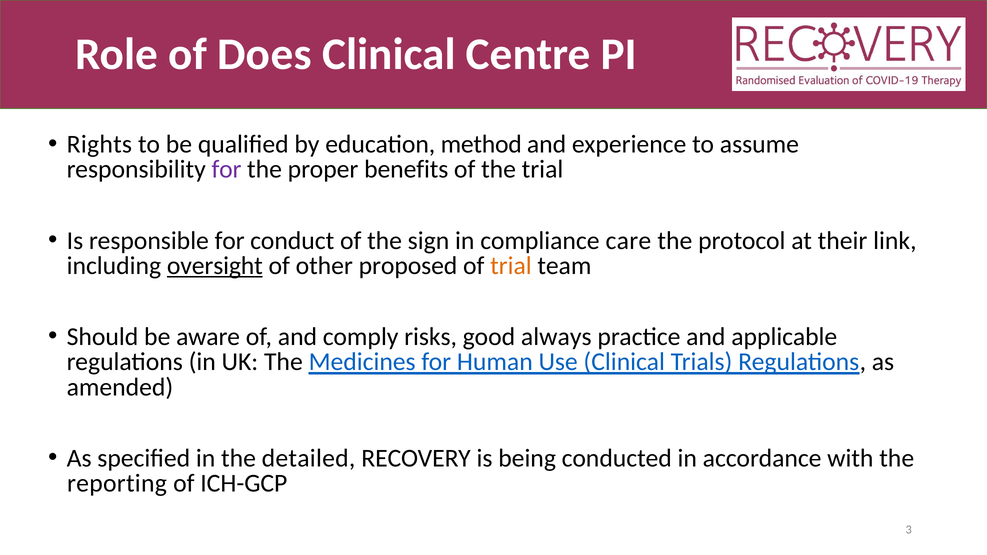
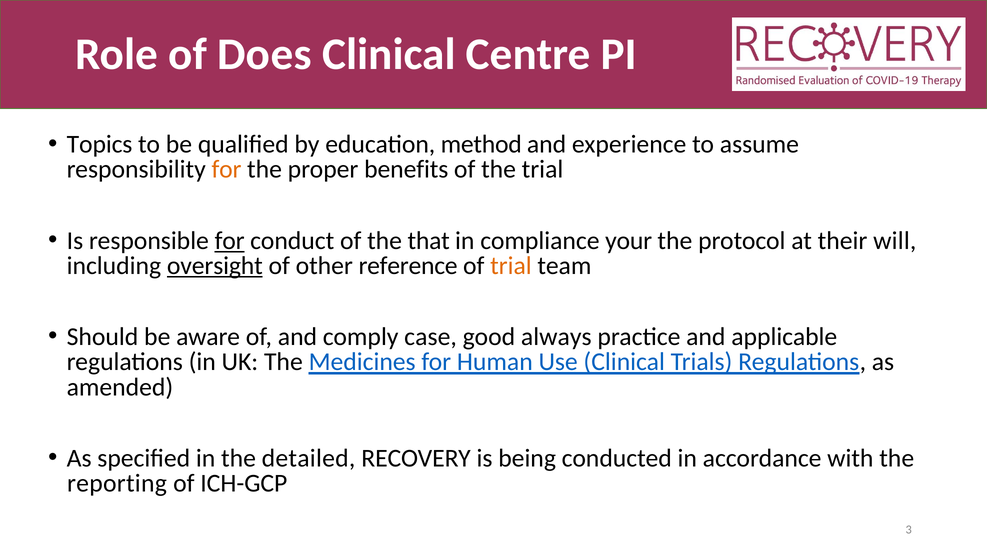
Rights: Rights -> Topics
for at (227, 169) colour: purple -> orange
for at (230, 241) underline: none -> present
sign: sign -> that
care: care -> your
link: link -> will
proposed: proposed -> reference
risks: risks -> case
